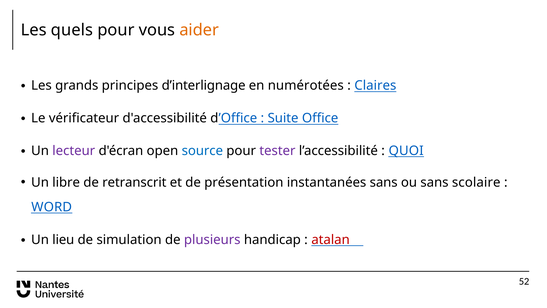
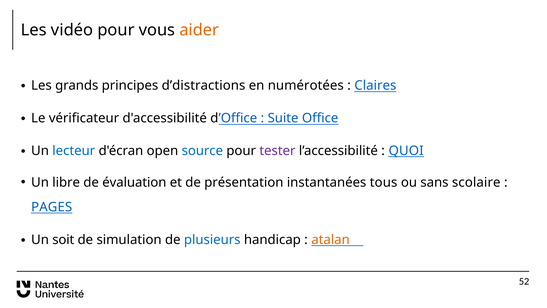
quels: quels -> vidéo
d’interlignage: d’interlignage -> d’distractions
lecteur colour: purple -> blue
retranscrit: retranscrit -> évaluation
instantanées sans: sans -> tous
WORD: WORD -> PAGES
lieu: lieu -> soit
plusieurs colour: purple -> blue
atalan colour: red -> orange
